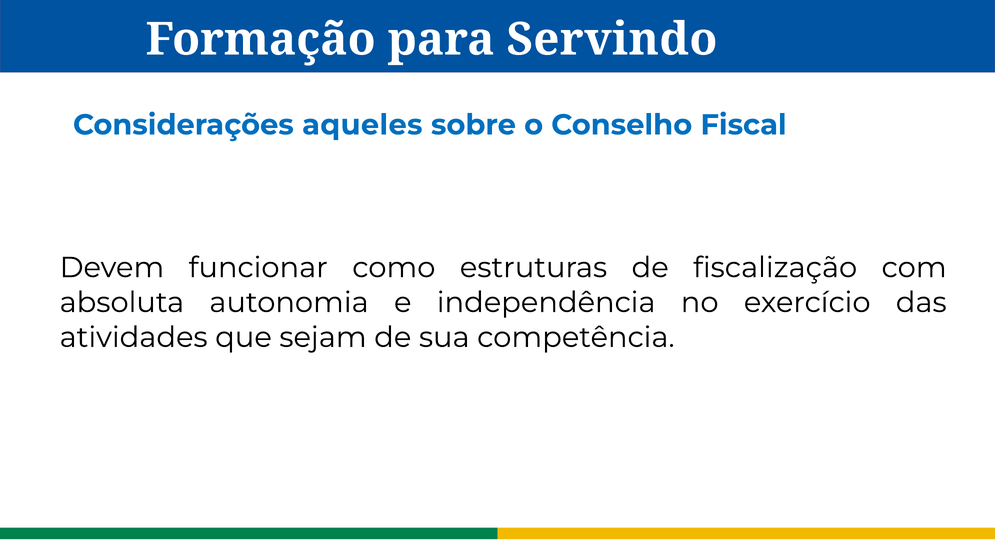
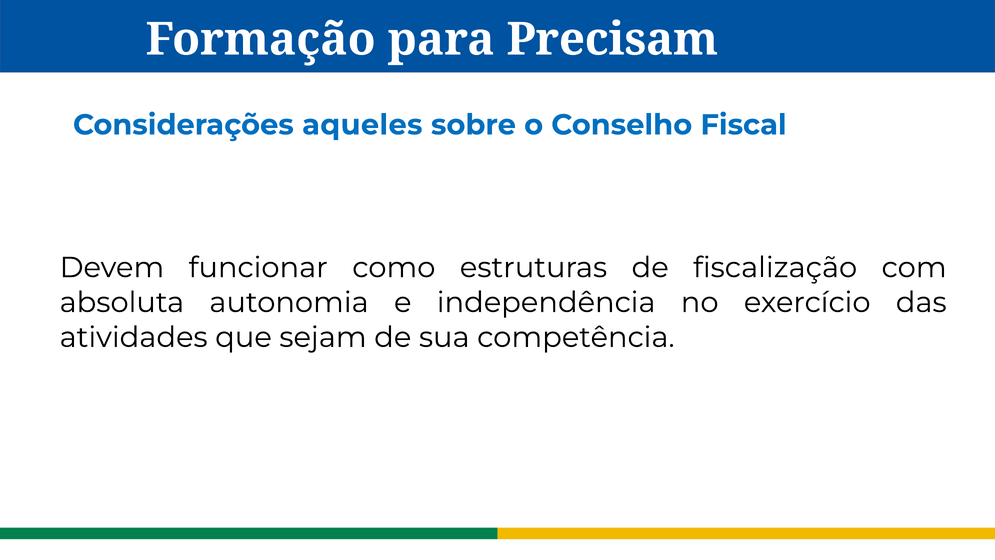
Servindo: Servindo -> Precisam
